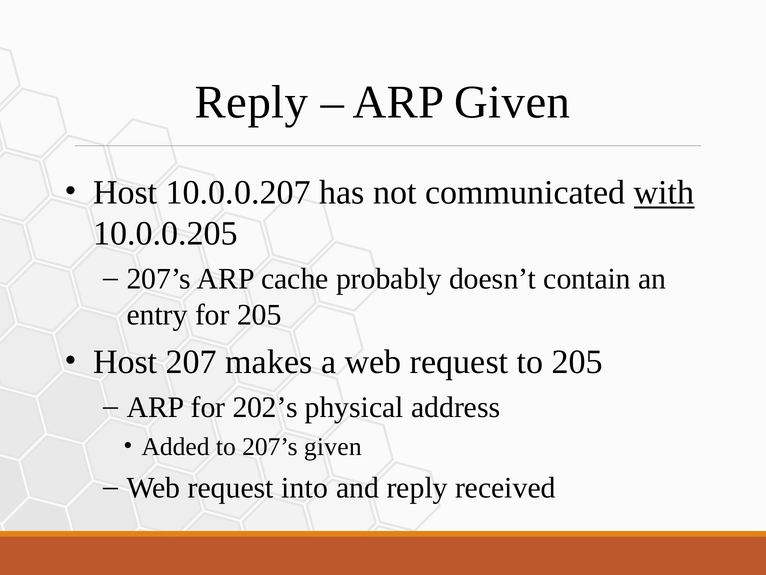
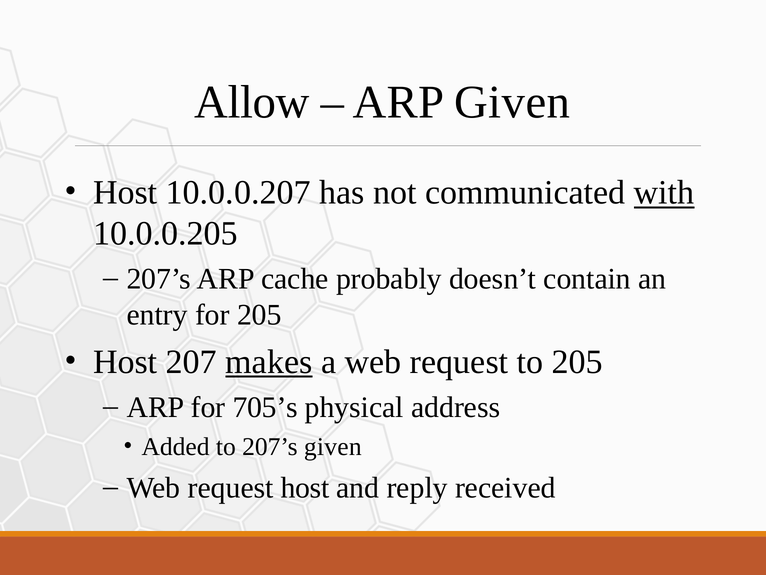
Reply at (251, 102): Reply -> Allow
makes underline: none -> present
202’s: 202’s -> 705’s
request into: into -> host
